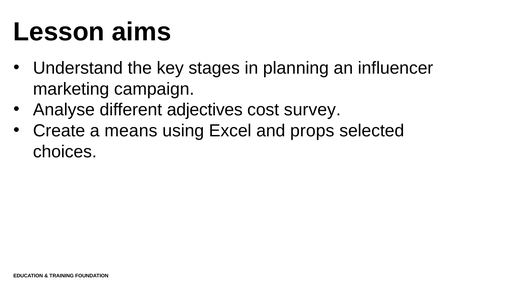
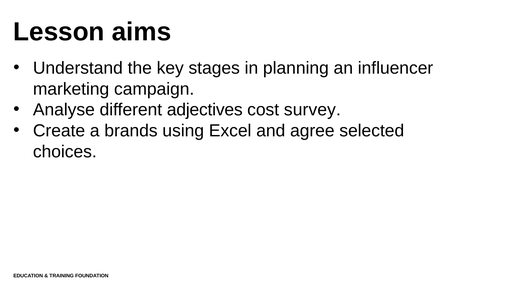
means: means -> brands
props: props -> agree
